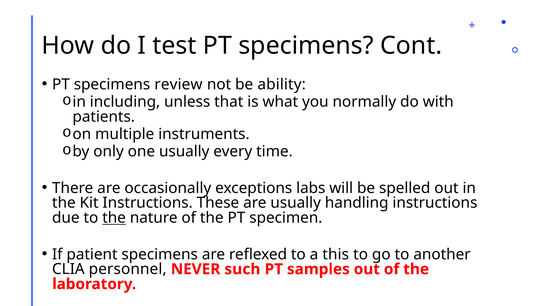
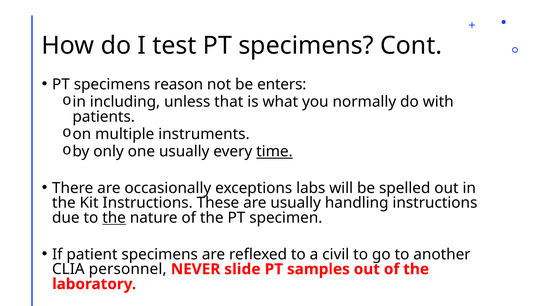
review: review -> reason
ability: ability -> enters
time underline: none -> present
this: this -> civil
such: such -> slide
